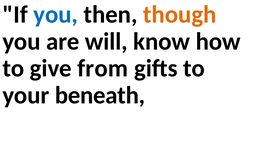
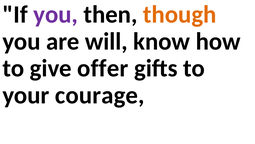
you at (56, 15) colour: blue -> purple
from: from -> offer
beneath: beneath -> courage
